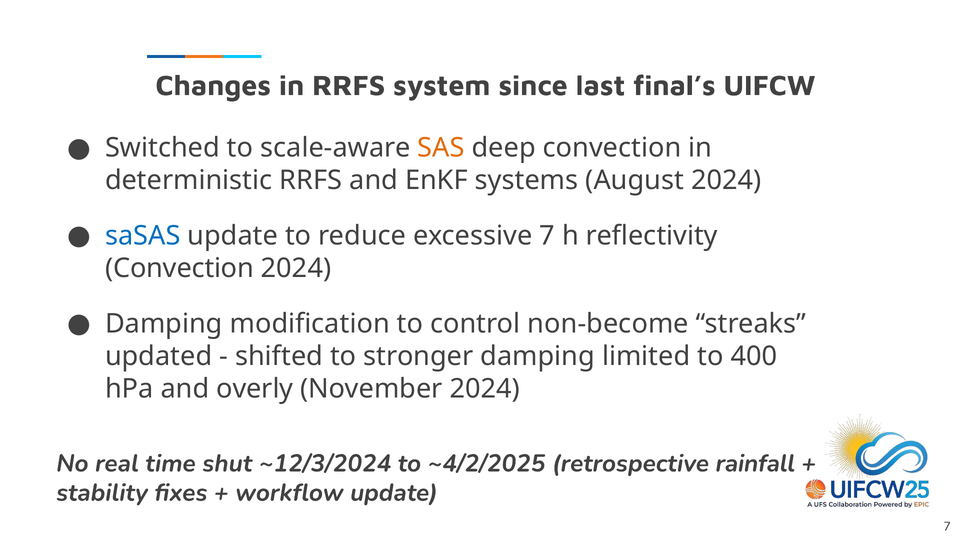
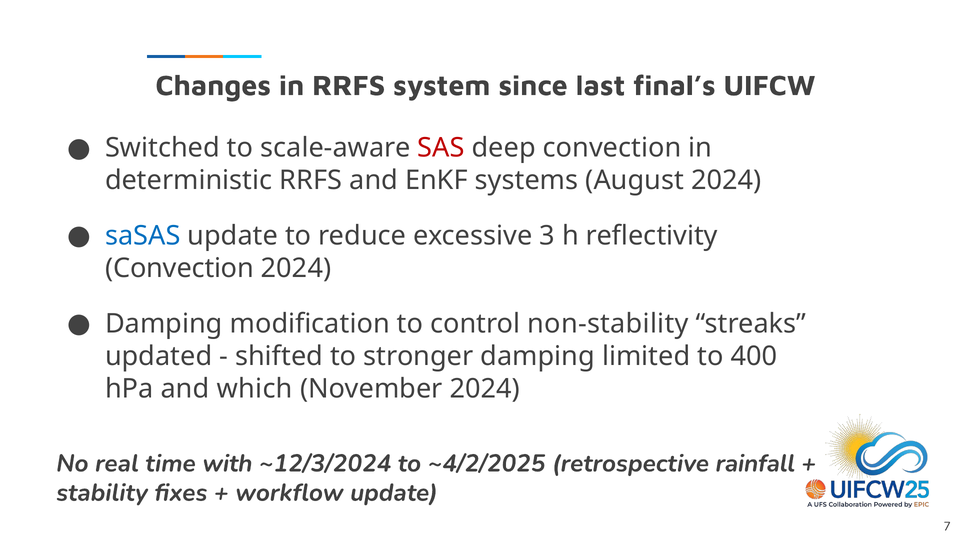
SAS colour: orange -> red
excessive 7: 7 -> 3
non-become: non-become -> non-stability
overly: overly -> which
shut: shut -> with
